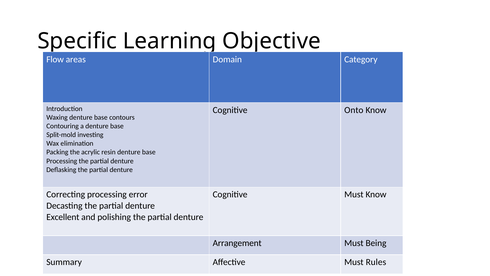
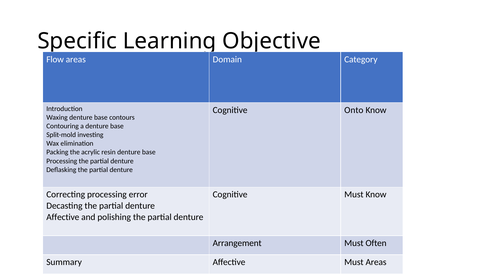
Excellent at (63, 217): Excellent -> Affective
Being: Being -> Often
Must Rules: Rules -> Areas
